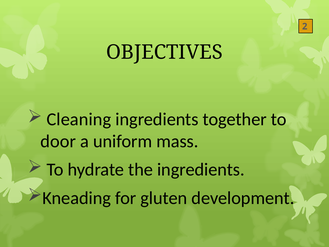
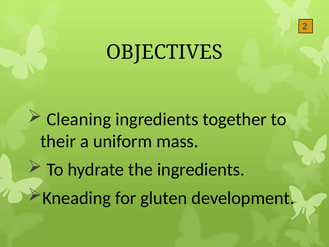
door: door -> their
